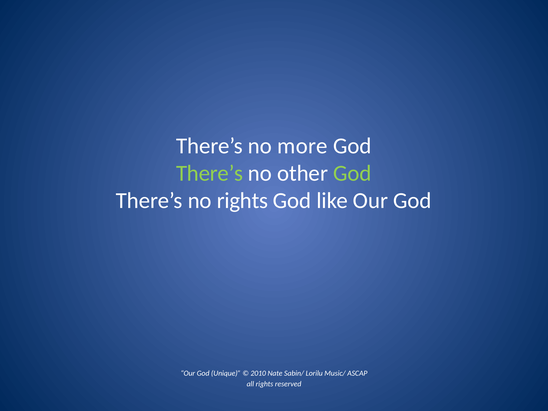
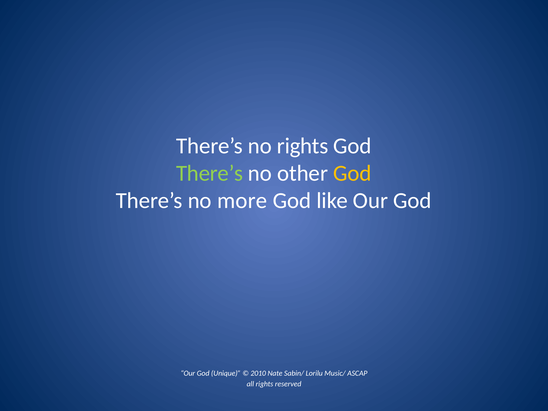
no more: more -> rights
God at (352, 173) colour: light green -> yellow
no rights: rights -> more
